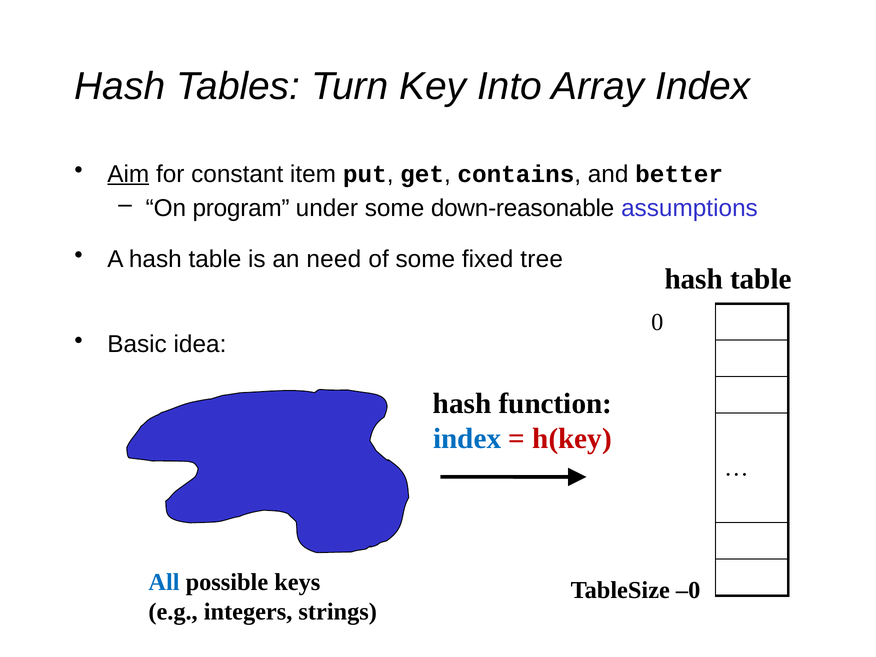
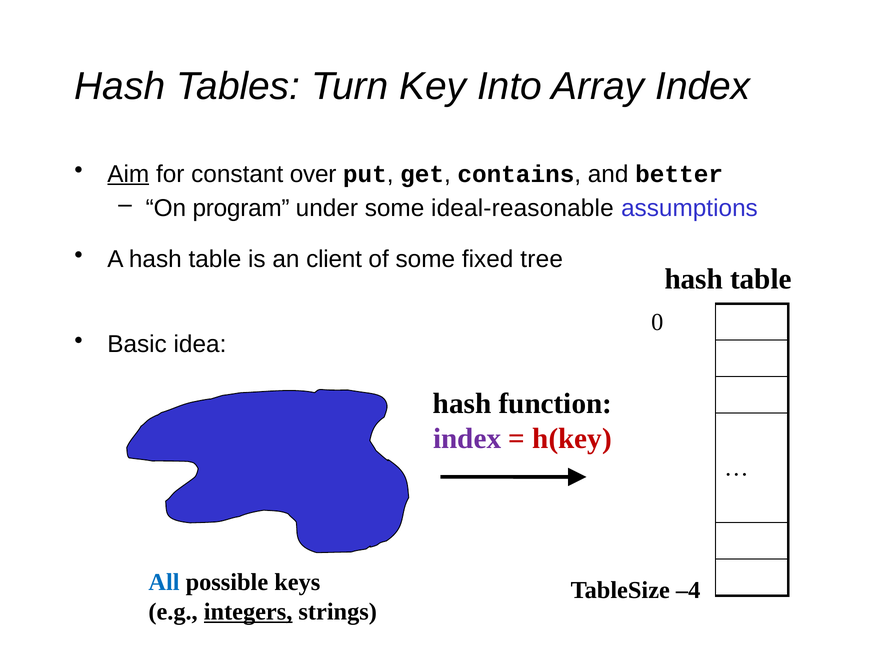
item: item -> over
down-reasonable: down-reasonable -> ideal-reasonable
need: need -> client
index at (467, 439) colour: blue -> purple
–0: –0 -> –4
integers underline: none -> present
